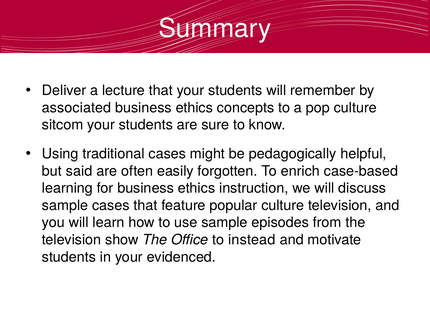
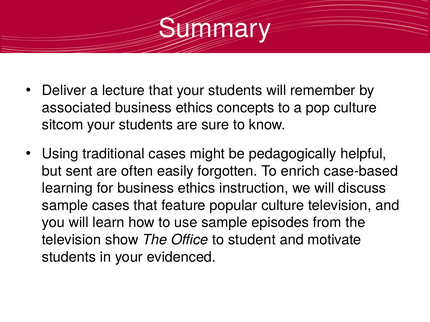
said: said -> sent
instead: instead -> student
